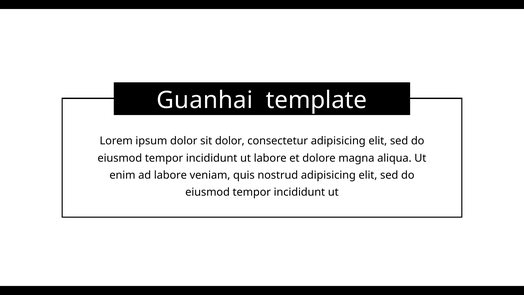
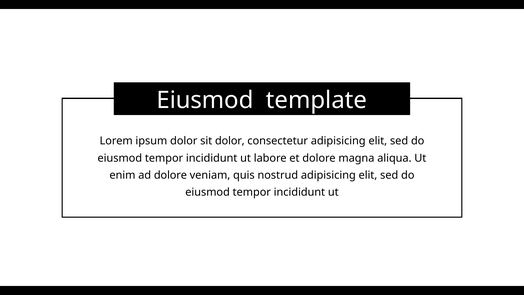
Guanhai at (205, 100): Guanhai -> Eiusmod
ad labore: labore -> dolore
